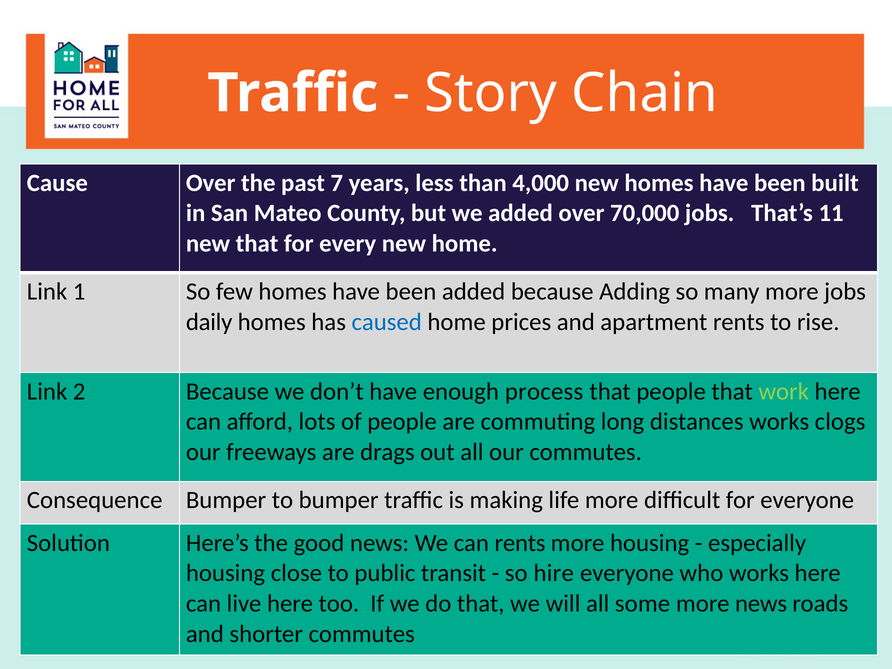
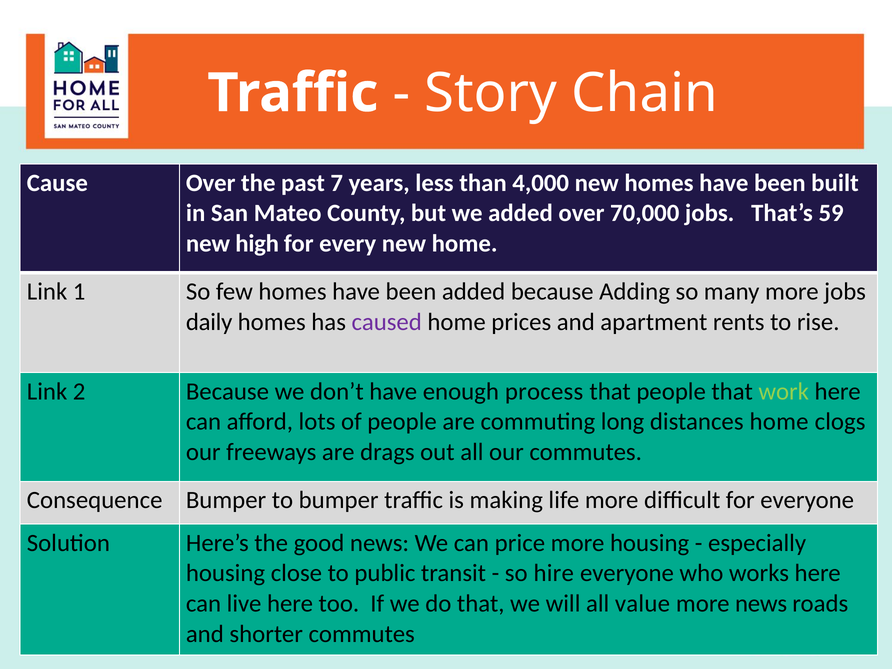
11: 11 -> 59
new that: that -> high
caused colour: blue -> purple
distances works: works -> home
can rents: rents -> price
some: some -> value
